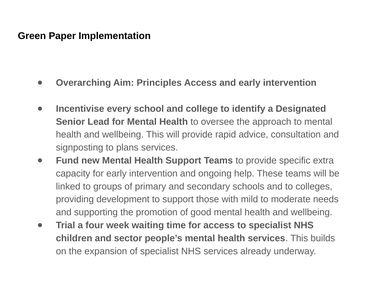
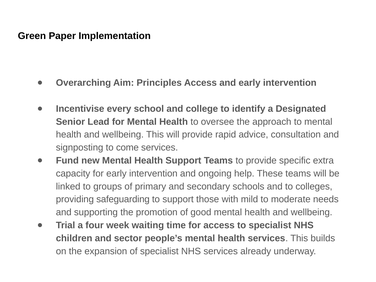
plans: plans -> come
development: development -> safeguarding
